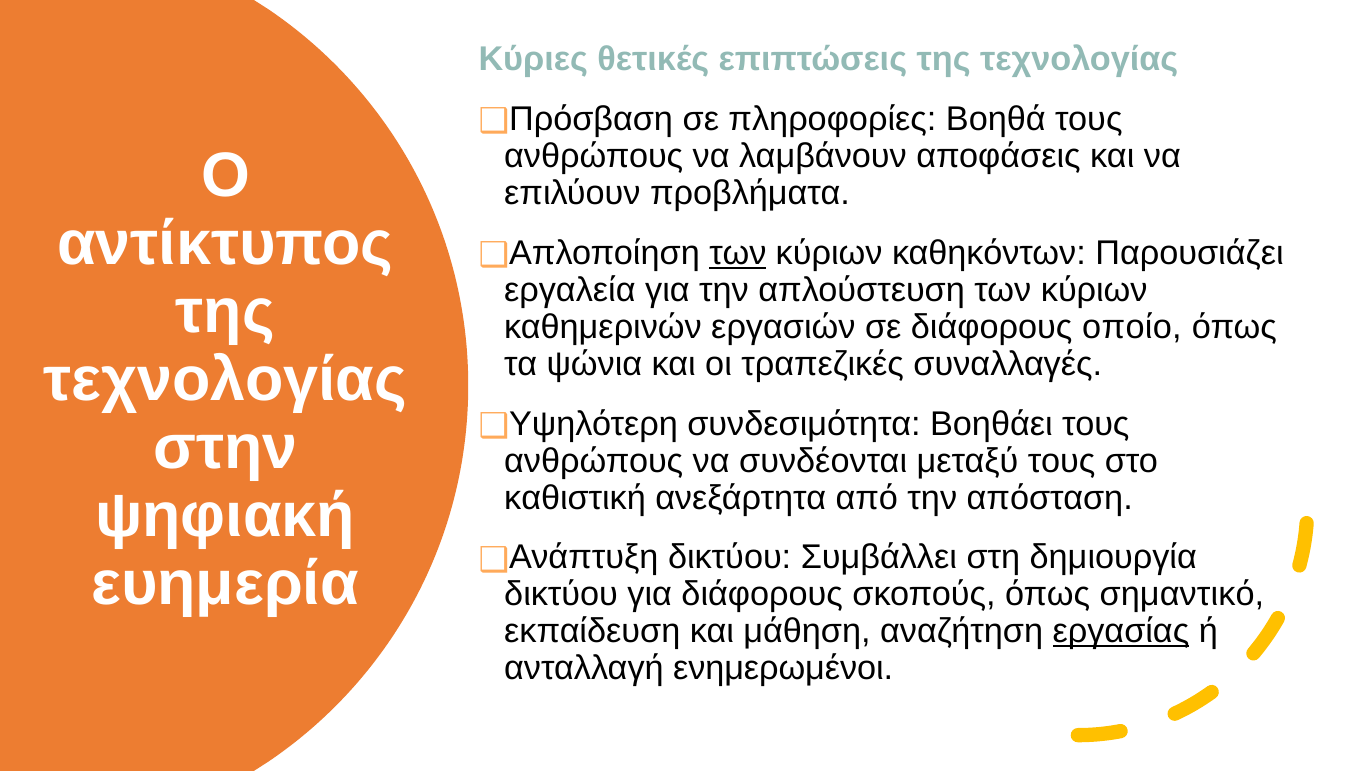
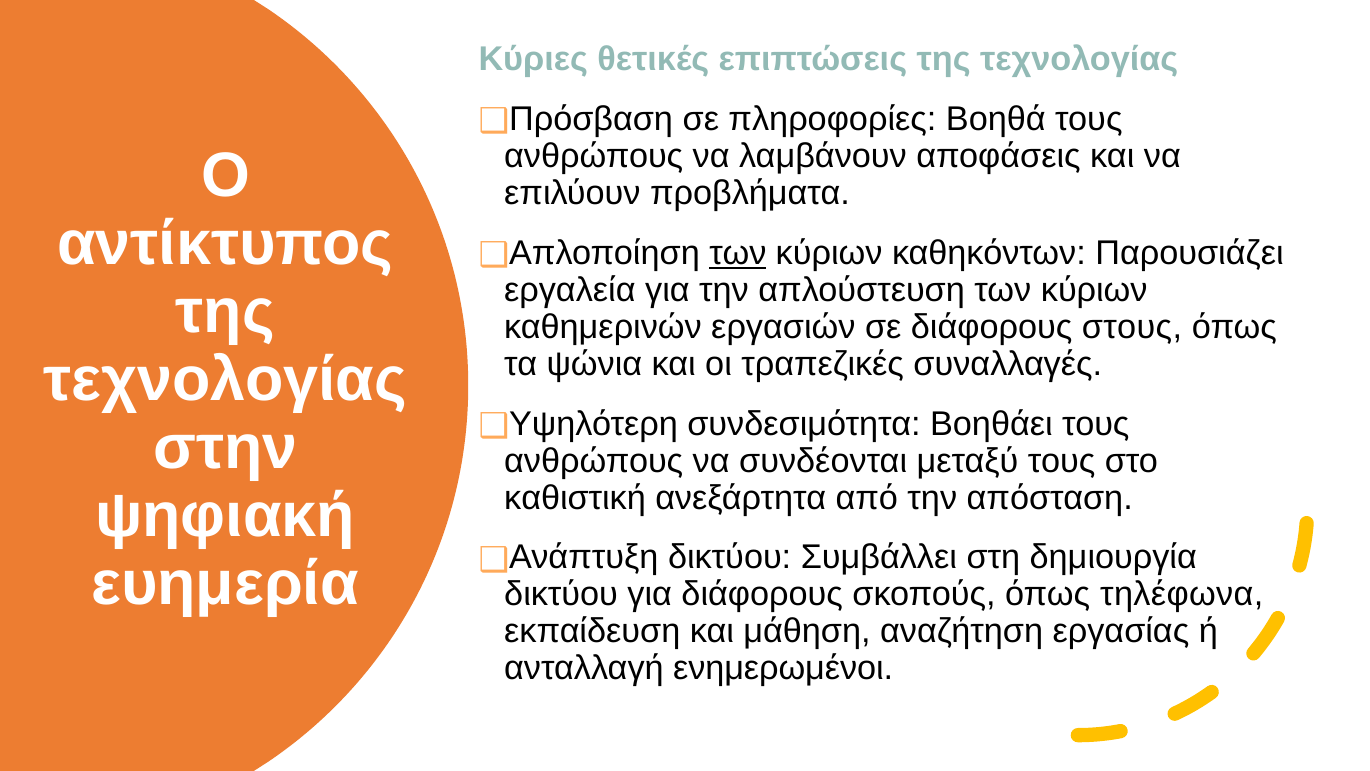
οποίο: οποίο -> στους
σημαντικό: σημαντικό -> τηλέφωνα
εργασίας underline: present -> none
